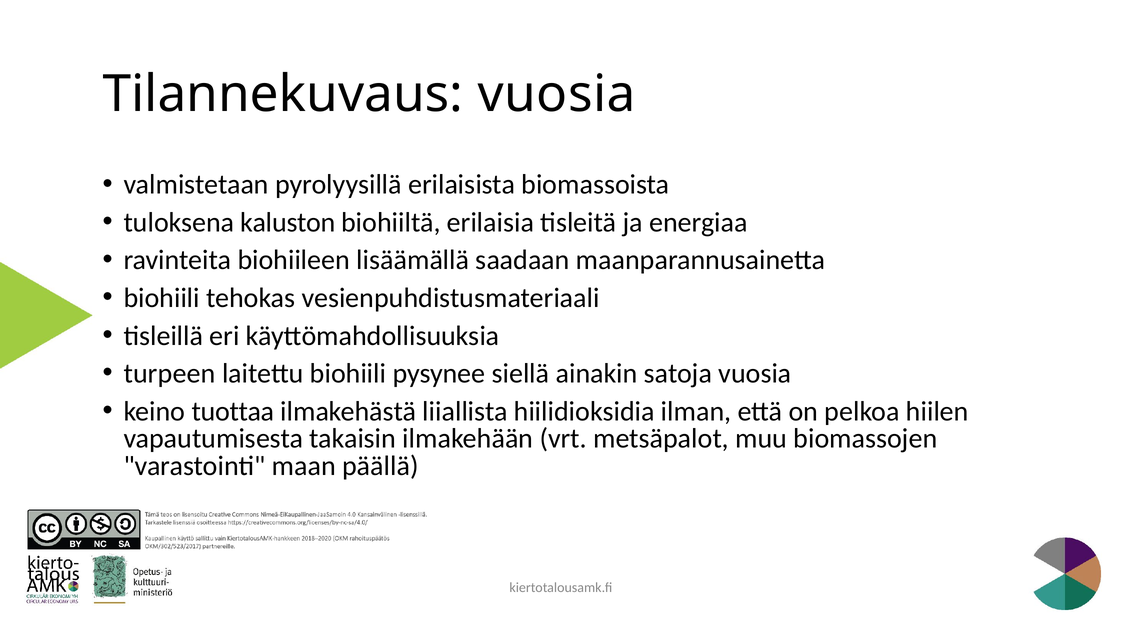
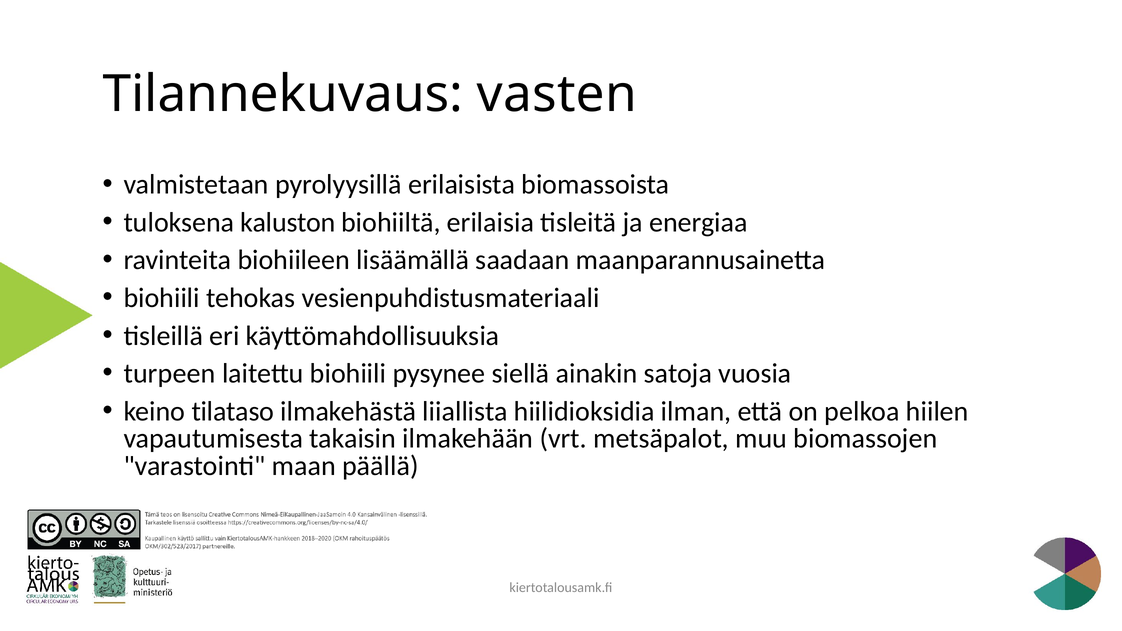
Tilannekuvaus vuosia: vuosia -> vasten
tuottaa: tuottaa -> tilataso
